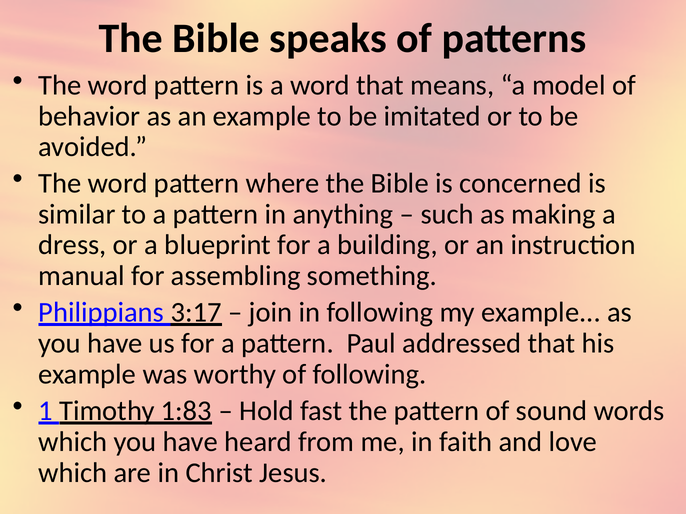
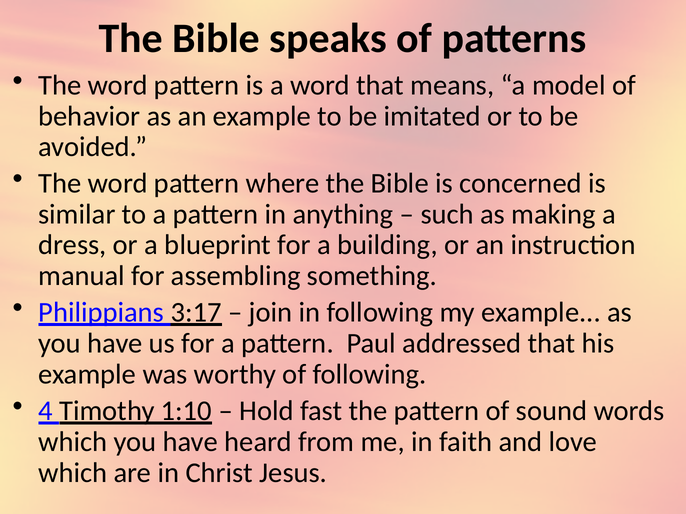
1: 1 -> 4
1:83: 1:83 -> 1:10
